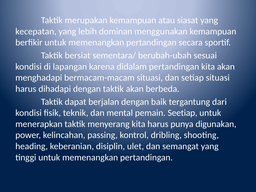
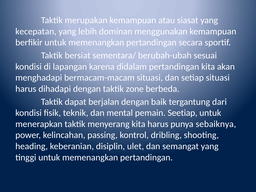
taktik akan: akan -> zone
digunakan: digunakan -> sebaiknya
